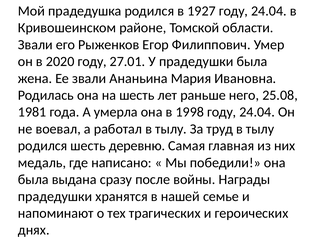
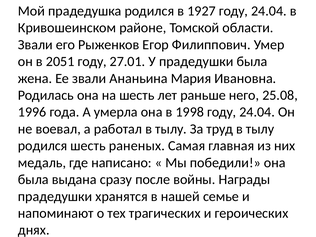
2020: 2020 -> 2051
1981: 1981 -> 1996
деревню: деревню -> раненых
